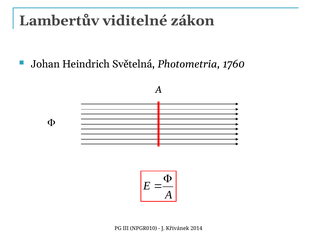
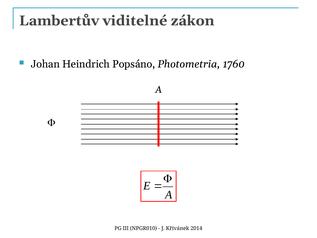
Světelná: Světelná -> Popsáno
